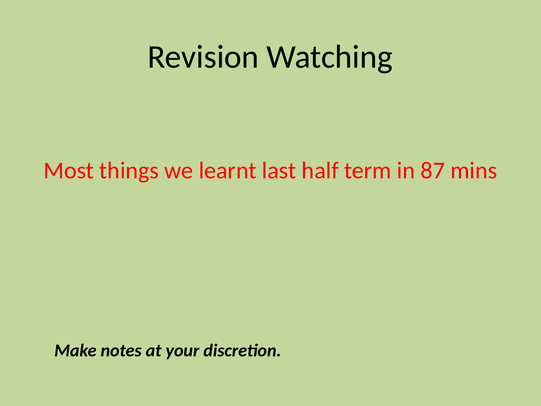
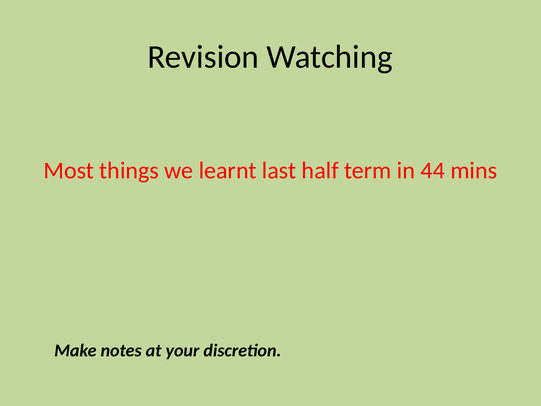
87: 87 -> 44
